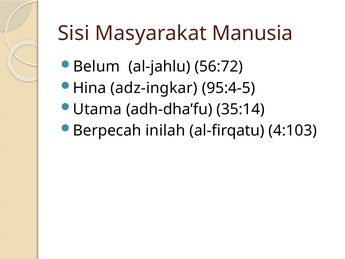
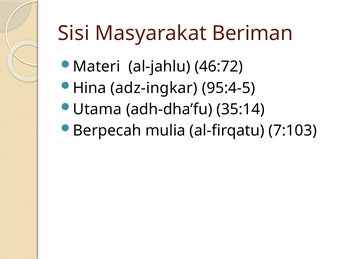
Manusia: Manusia -> Beriman
Belum: Belum -> Materi
56:72: 56:72 -> 46:72
inilah: inilah -> mulia
4:103: 4:103 -> 7:103
